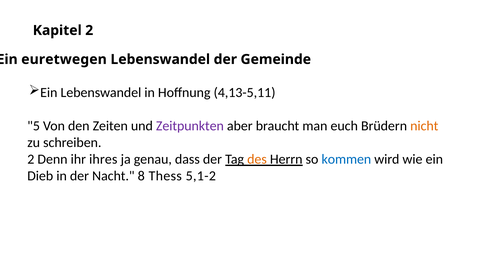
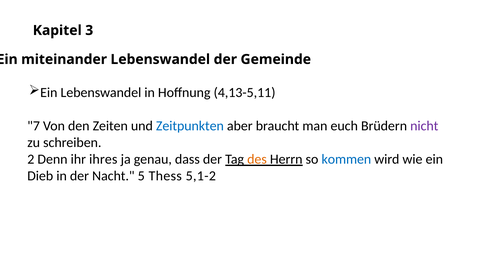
Kapitel 2: 2 -> 3
euretwegen: euretwegen -> miteinander
5: 5 -> 7
Zeitpunkten colour: purple -> blue
nicht colour: orange -> purple
8: 8 -> 5
